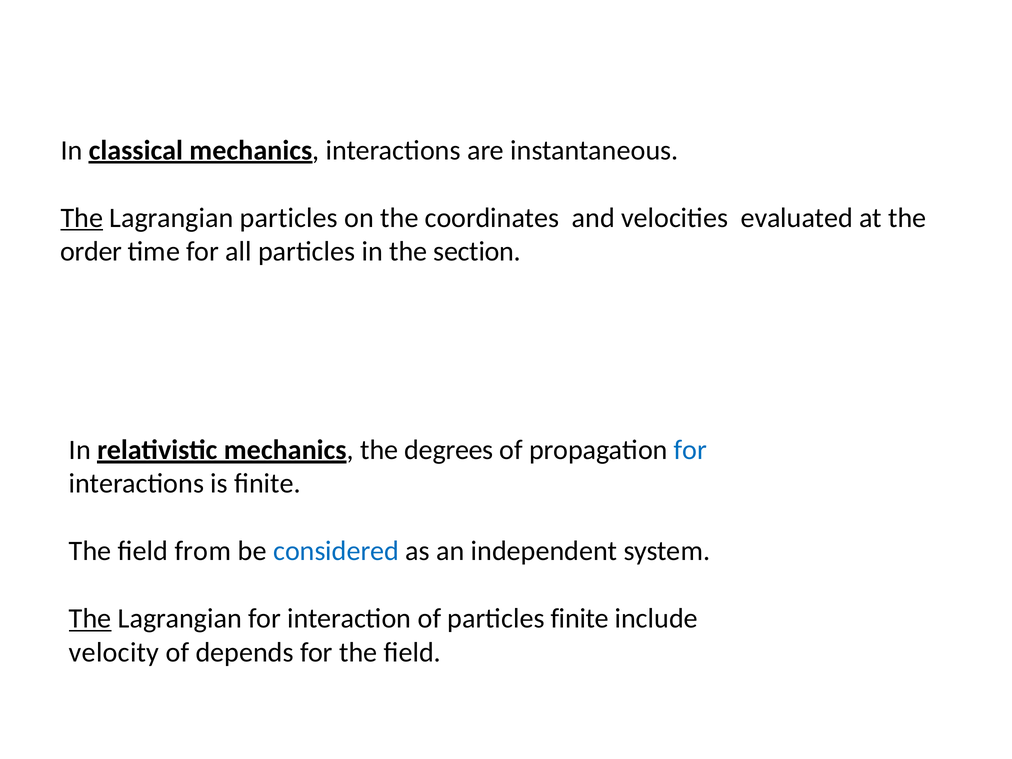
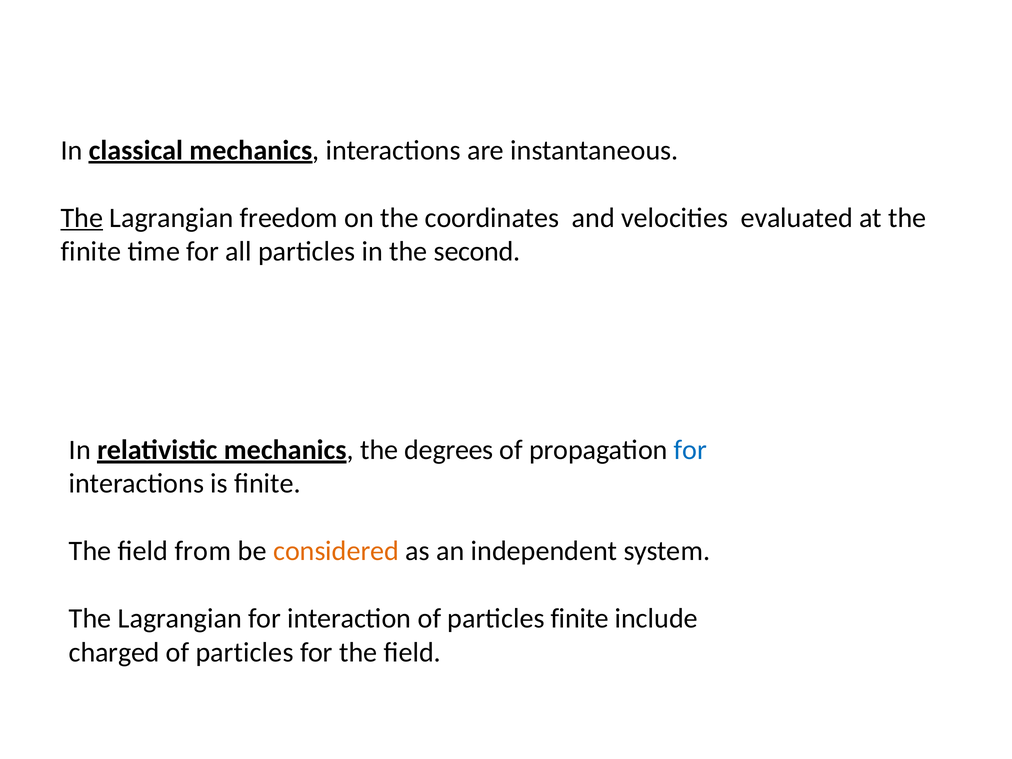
Lagrangian particles: particles -> freedom
order at (91, 252): order -> finite
section: section -> second
considered colour: blue -> orange
The at (90, 619) underline: present -> none
velocity: velocity -> charged
depends at (245, 652): depends -> particles
